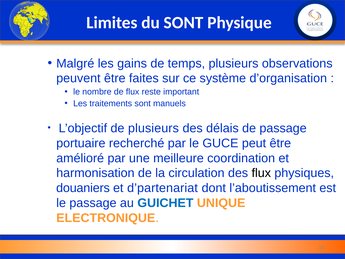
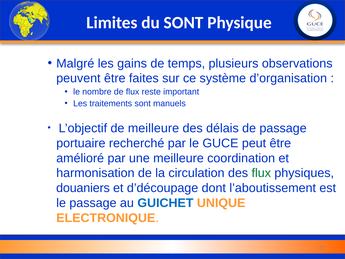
de plusieurs: plusieurs -> meilleure
flux at (261, 173) colour: black -> green
d’partenariat: d’partenariat -> d’découpage
